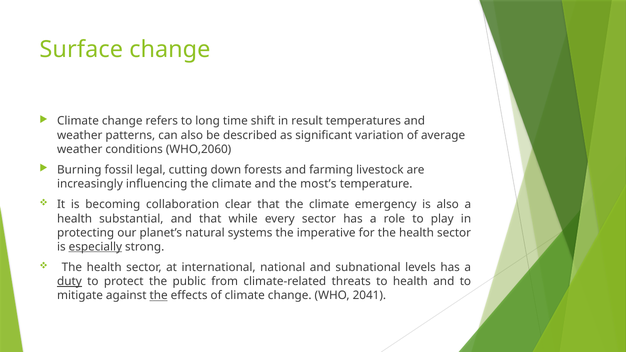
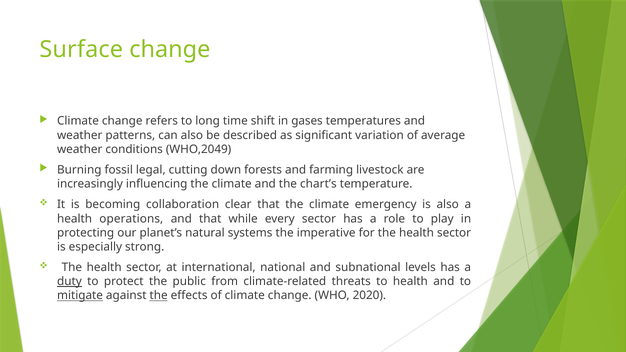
result: result -> gases
WHO,2060: WHO,2060 -> WHO,2049
most’s: most’s -> chart’s
substantial: substantial -> operations
especially underline: present -> none
mitigate underline: none -> present
2041: 2041 -> 2020
